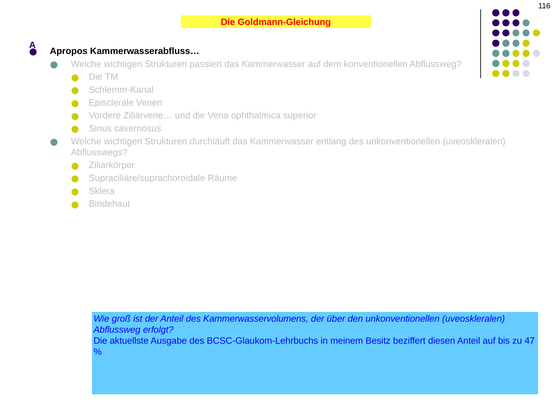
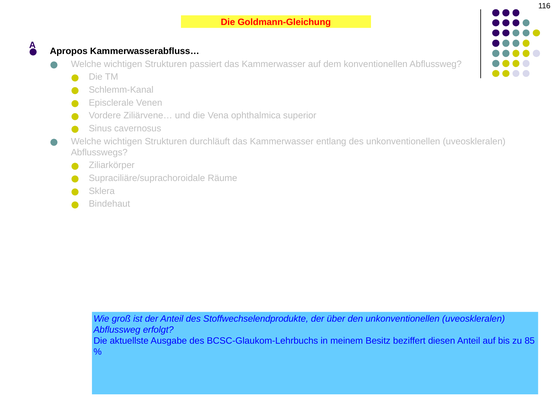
Kammerwasservolumens: Kammerwasservolumens -> Stoffwechselendprodukte
47: 47 -> 85
